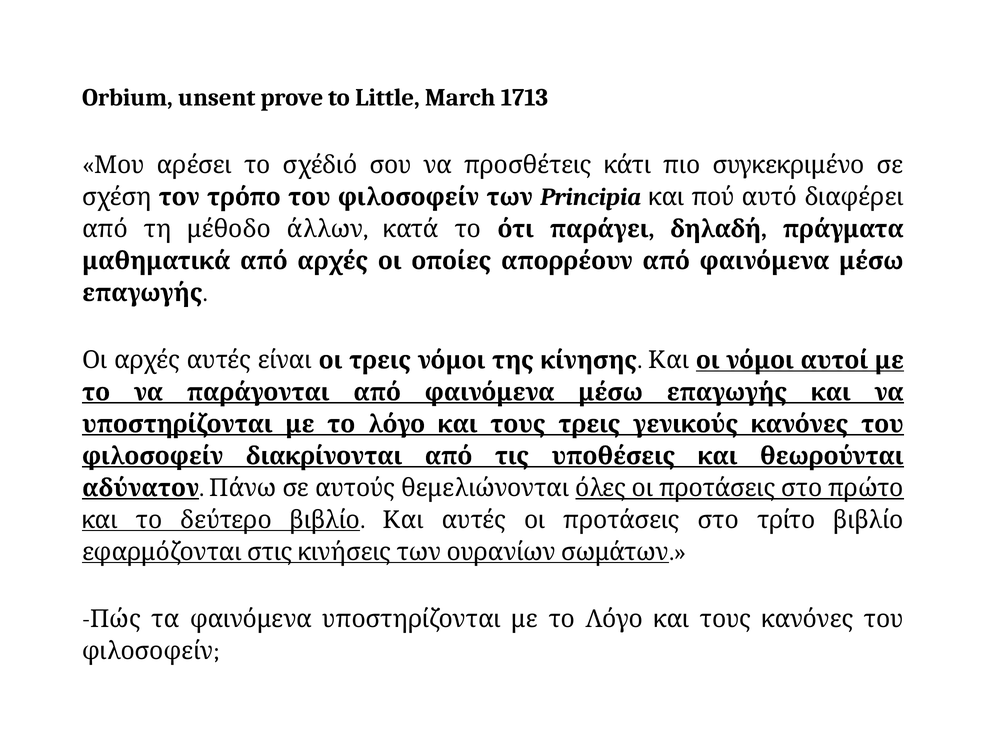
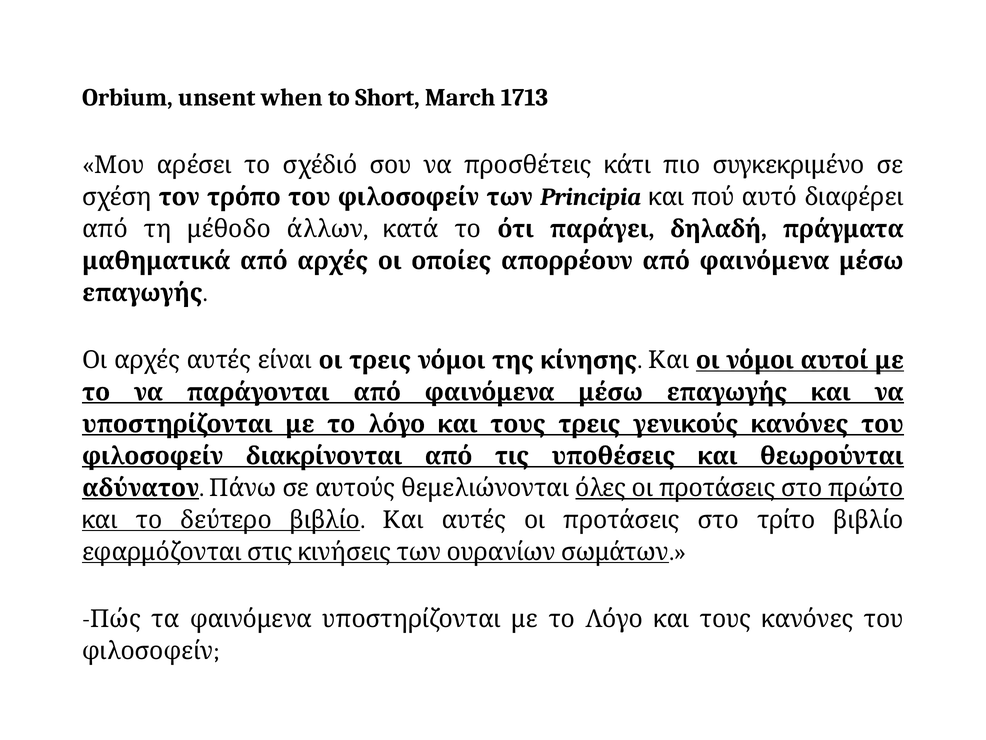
prove: prove -> when
Little: Little -> Short
